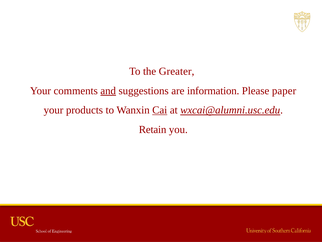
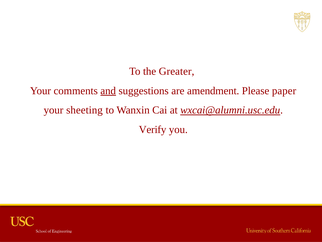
information: information -> amendment
products: products -> sheeting
Cai underline: present -> none
Retain: Retain -> Verify
